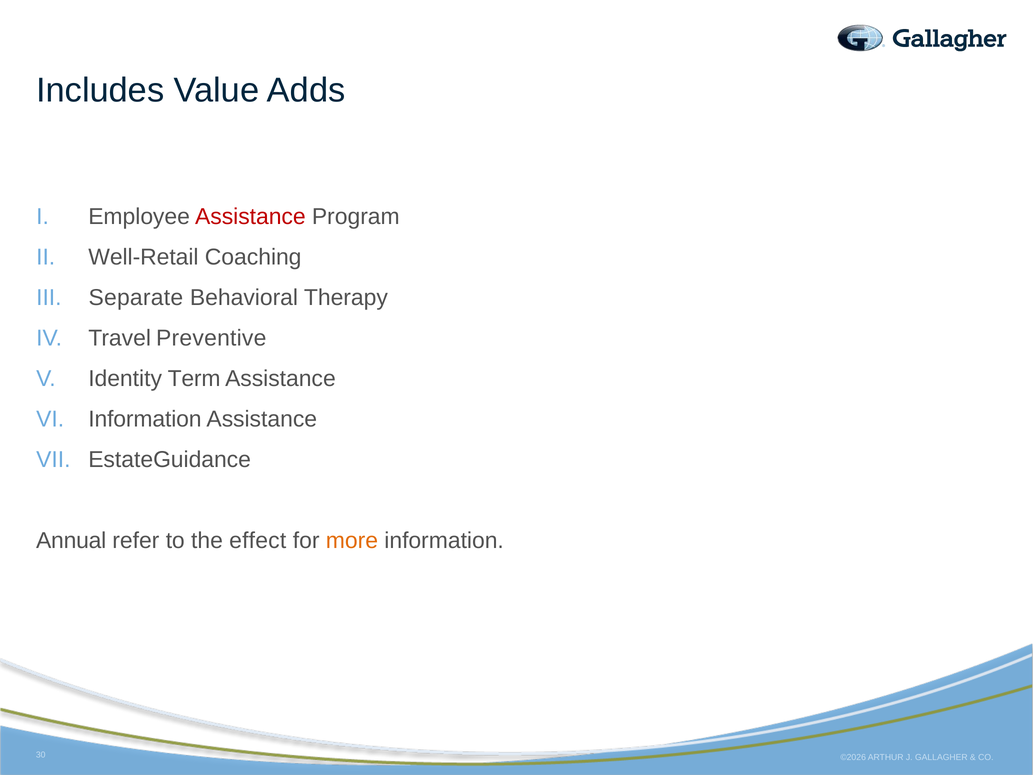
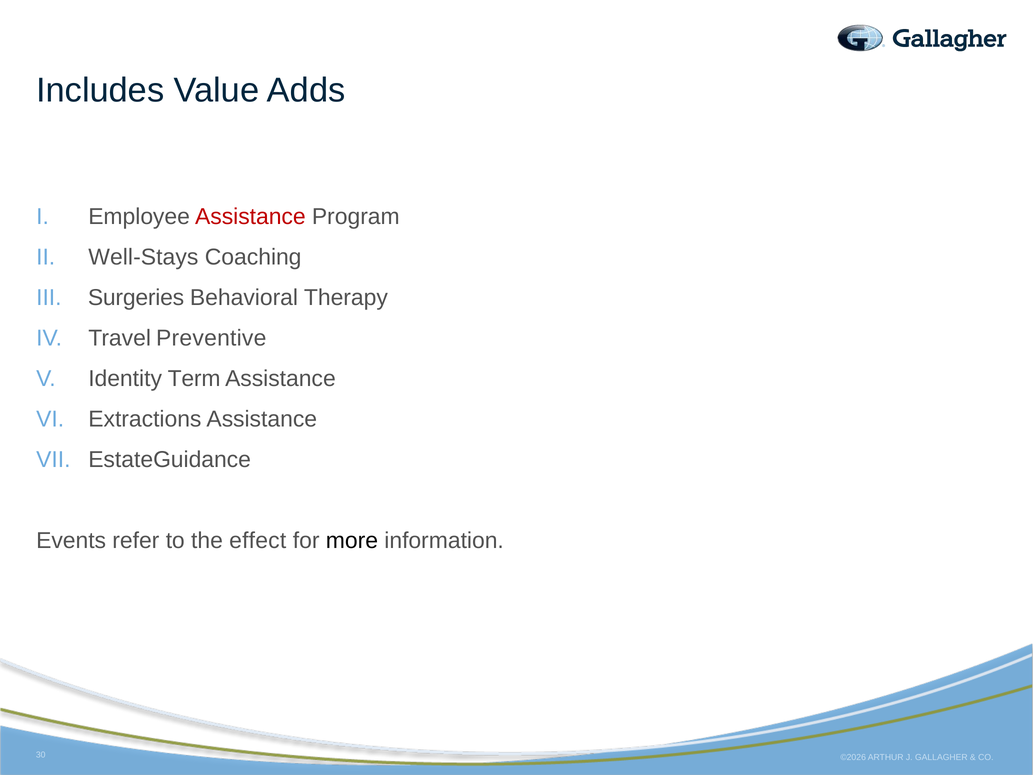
Well-Retail: Well-Retail -> Well-Stays
Separate: Separate -> Surgeries
Information at (145, 419): Information -> Extractions
Annual: Annual -> Events
more colour: orange -> black
